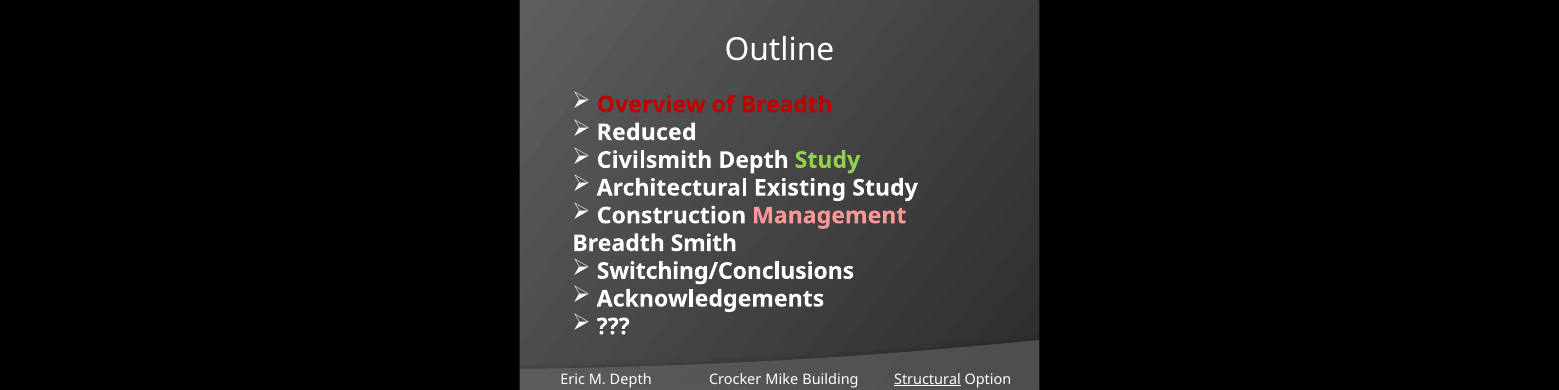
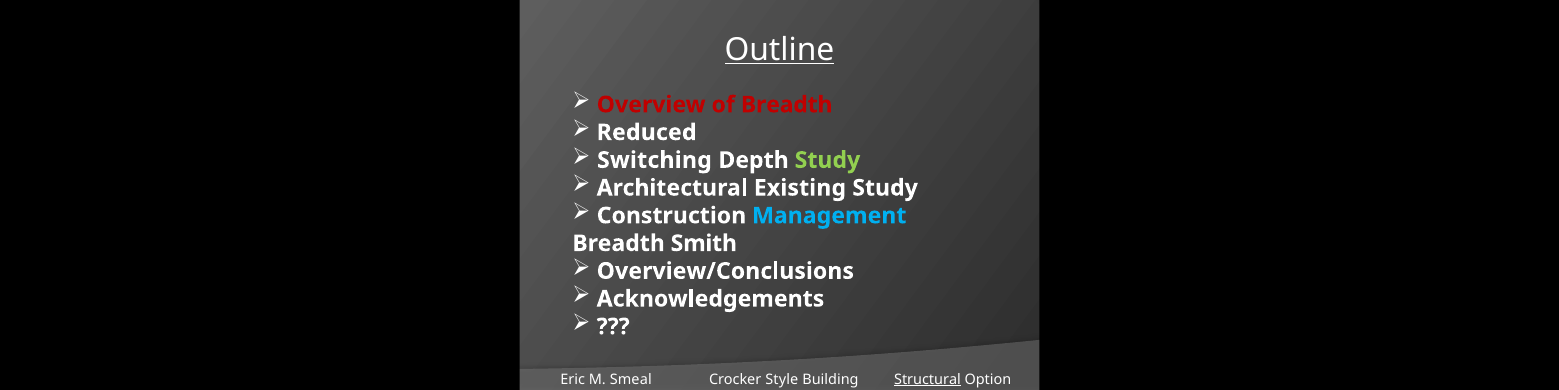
Outline underline: none -> present
Civilsmith: Civilsmith -> Switching
Management colour: pink -> light blue
Switching/Conclusions: Switching/Conclusions -> Overview/Conclusions
M Depth: Depth -> Smeal
Mike: Mike -> Style
